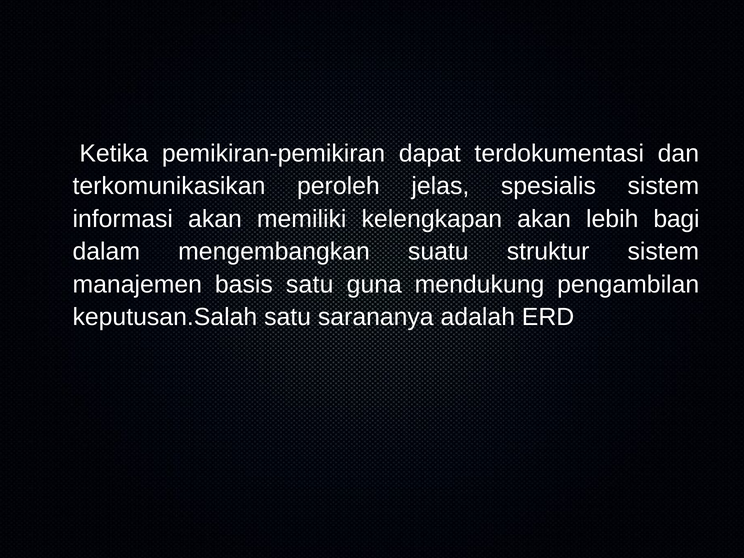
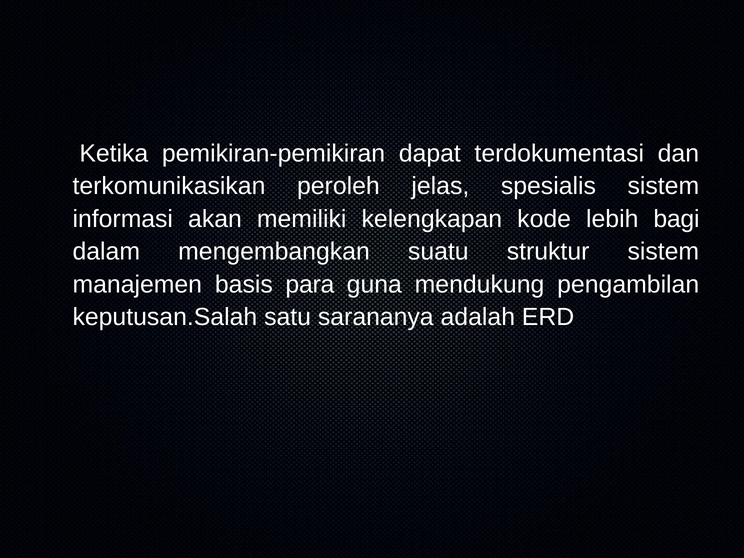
kelengkapan akan: akan -> kode
basis satu: satu -> para
